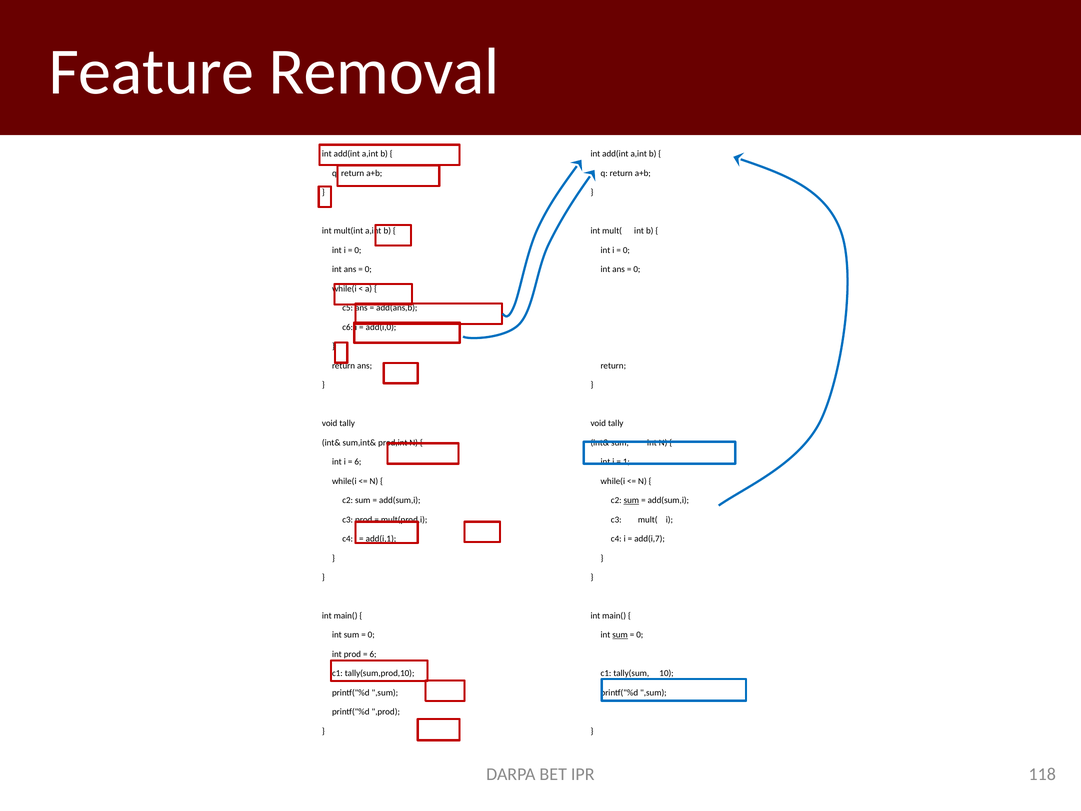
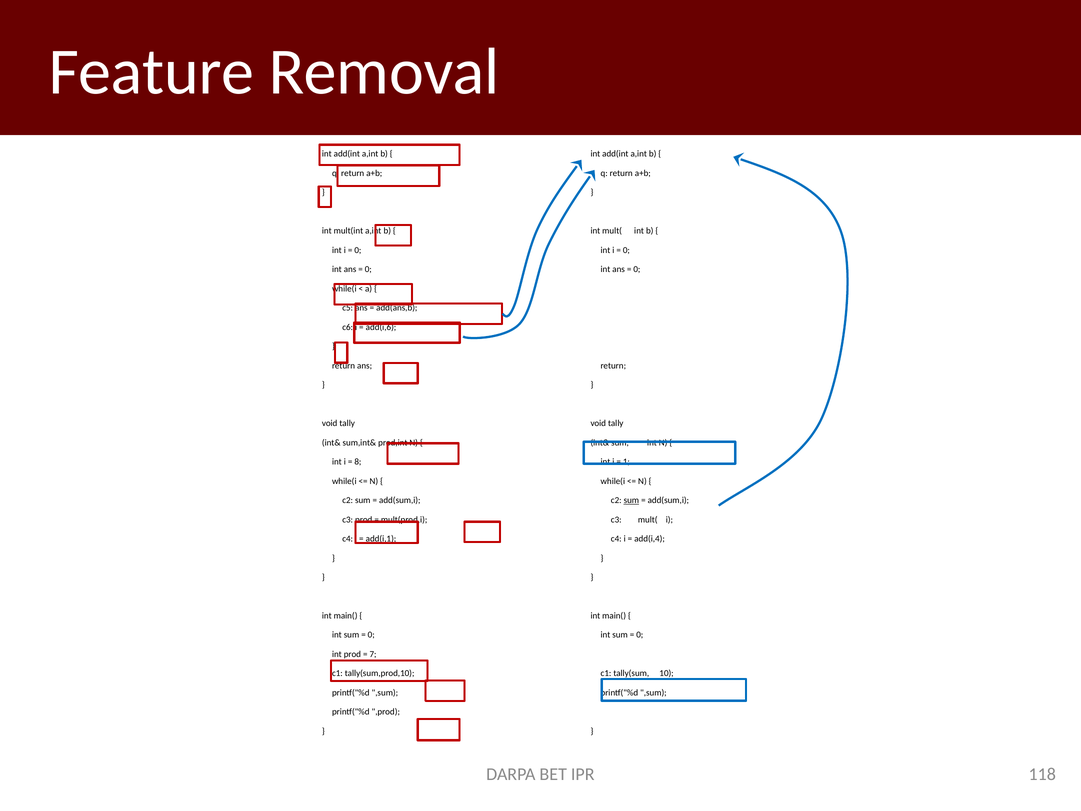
add(i,0: add(i,0 -> add(i,6
6 at (358, 462): 6 -> 8
add(i,7: add(i,7 -> add(i,4
sum at (620, 635) underline: present -> none
6 at (373, 654): 6 -> 7
